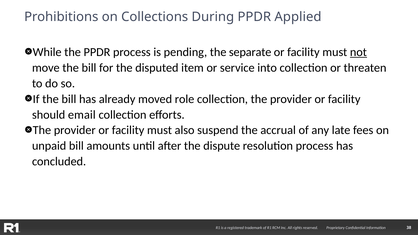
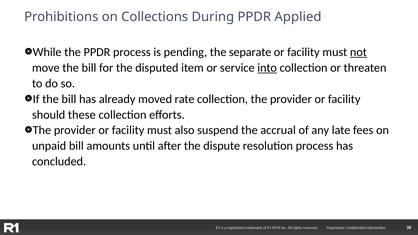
into underline: none -> present
role: role -> rate
email: email -> these
